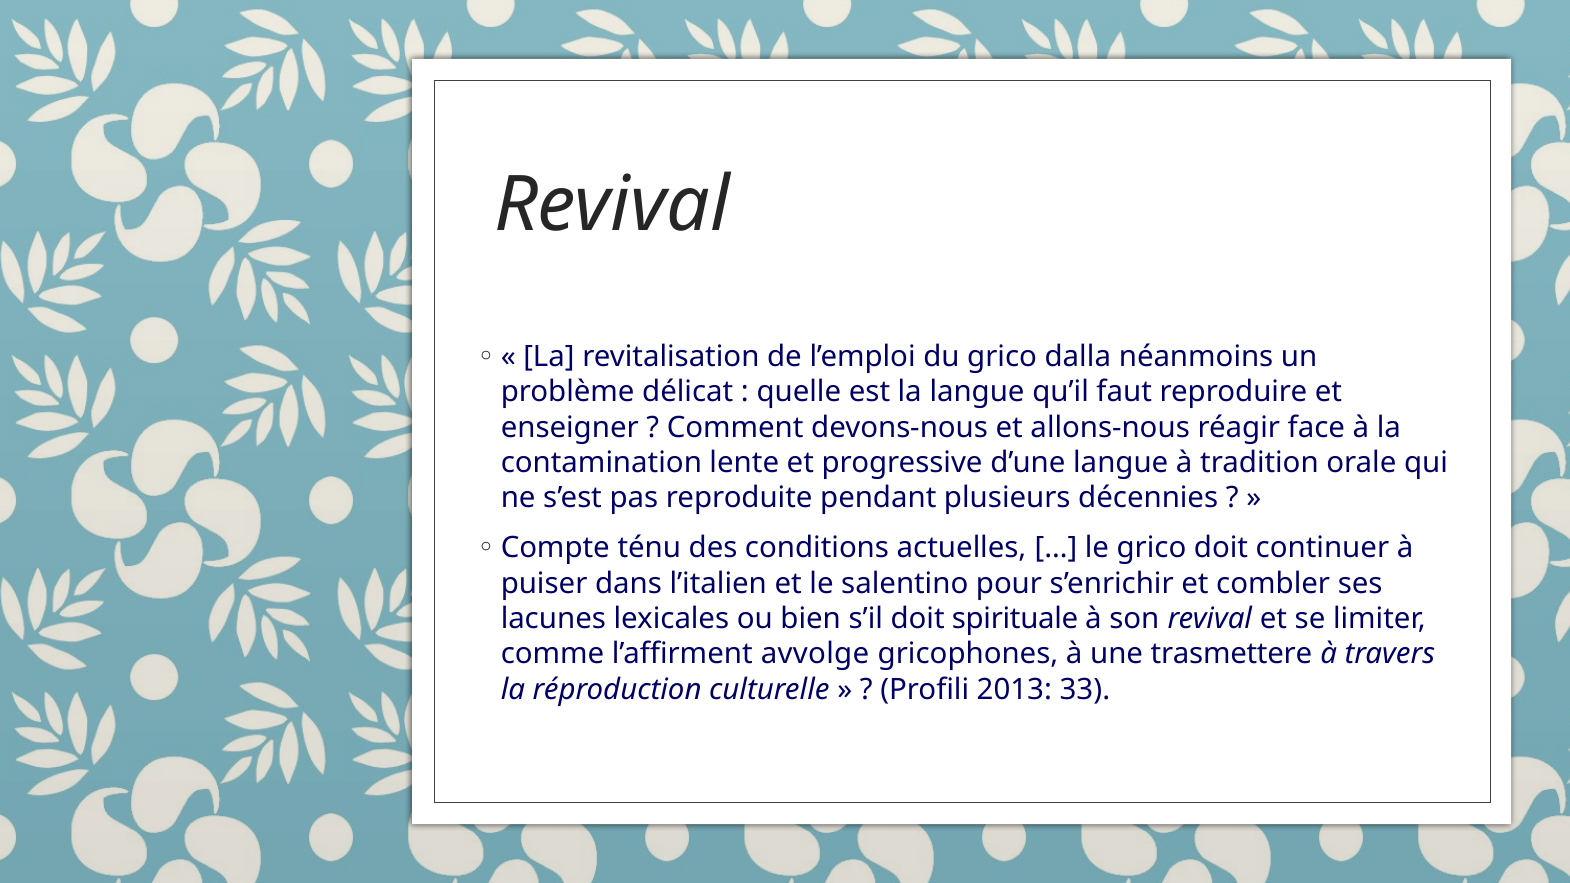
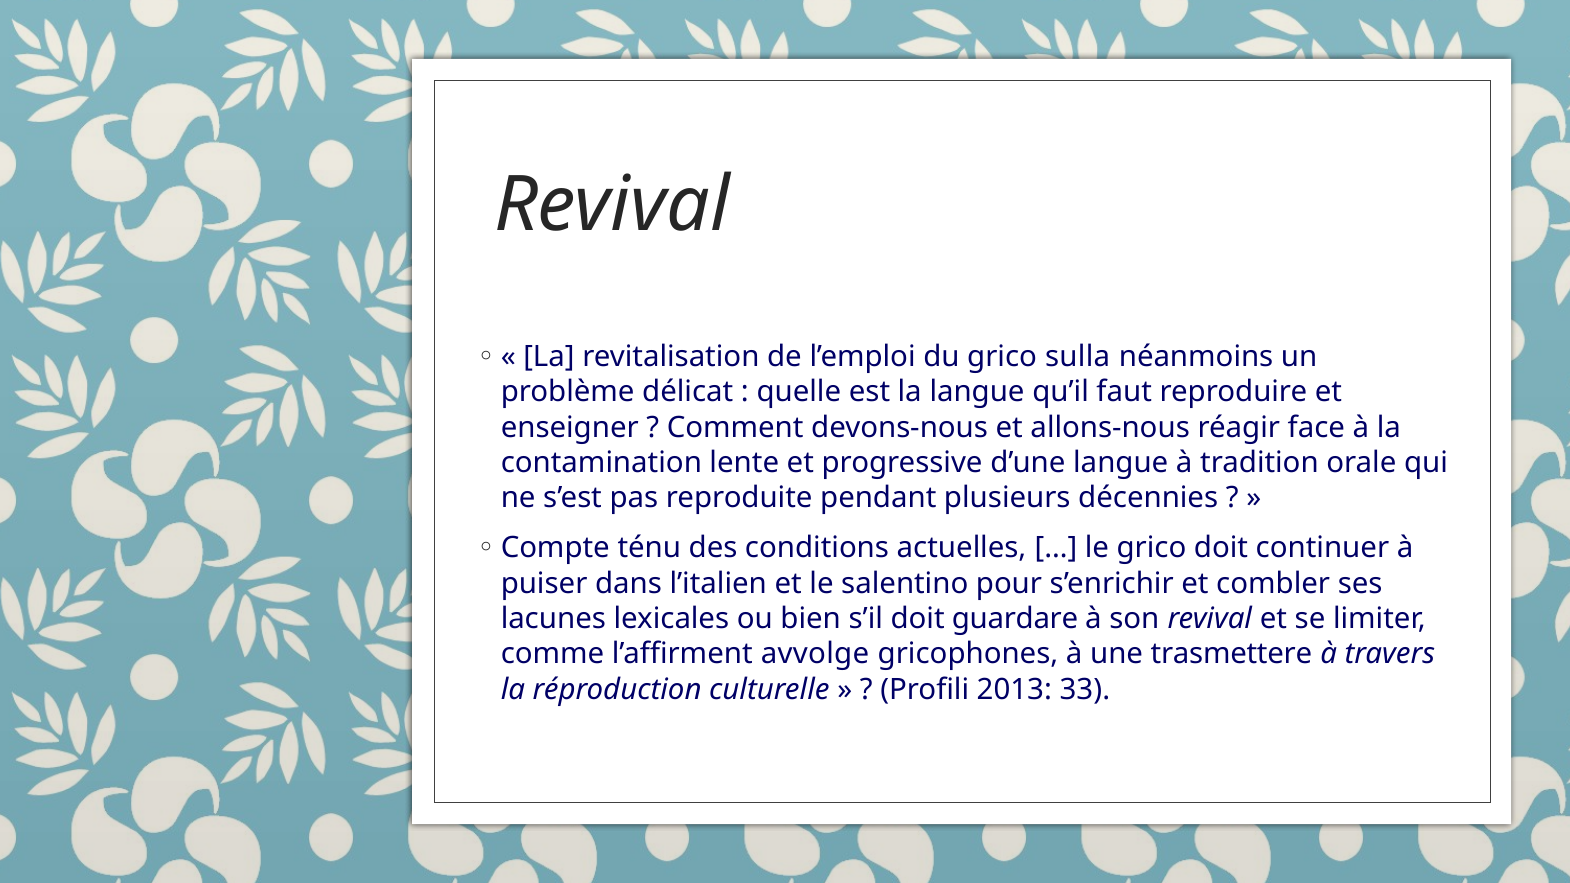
dalla: dalla -> sulla
spirituale: spirituale -> guardare
